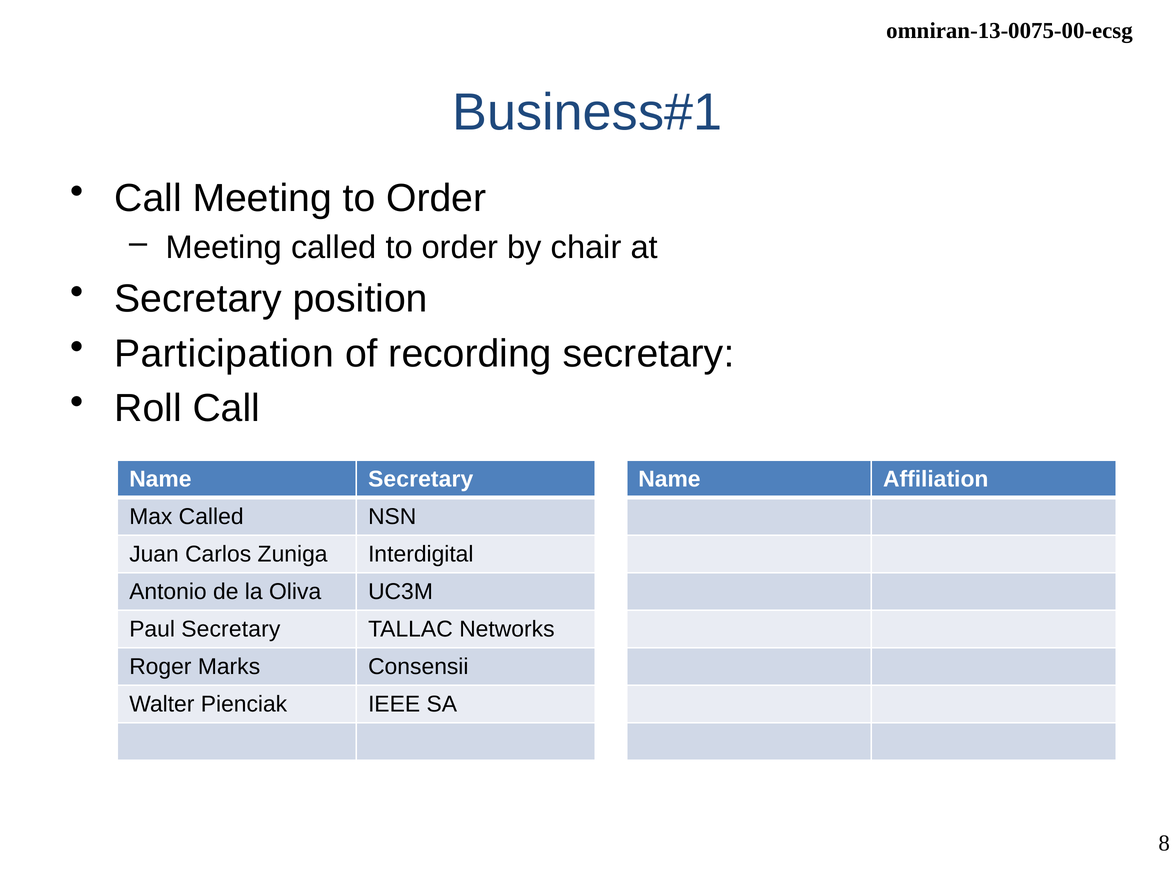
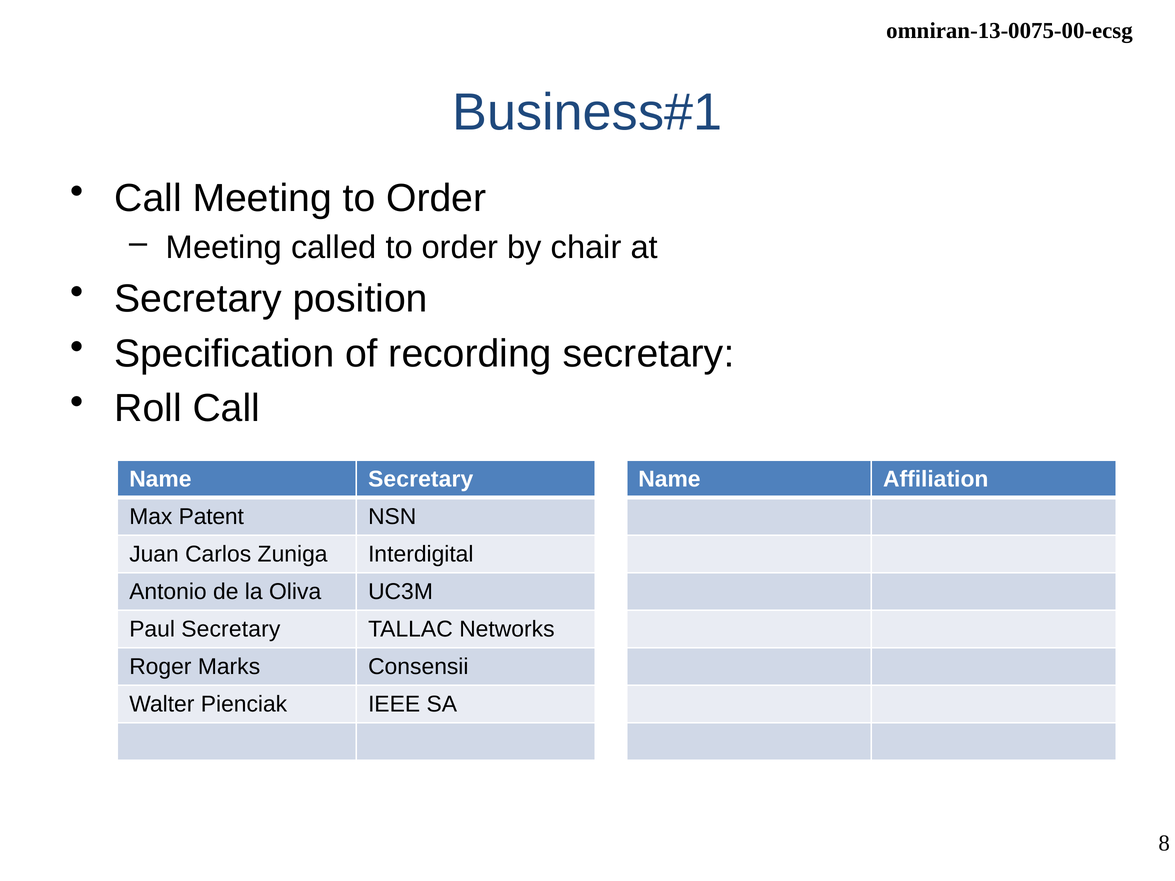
Participation: Participation -> Specification
Max Called: Called -> Patent
